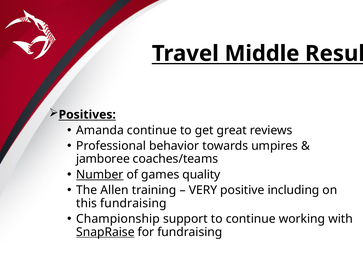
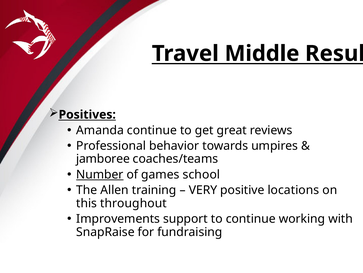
quality: quality -> school
including: including -> locations
this fundraising: fundraising -> throughout
Championship: Championship -> Improvements
SnapRaise underline: present -> none
